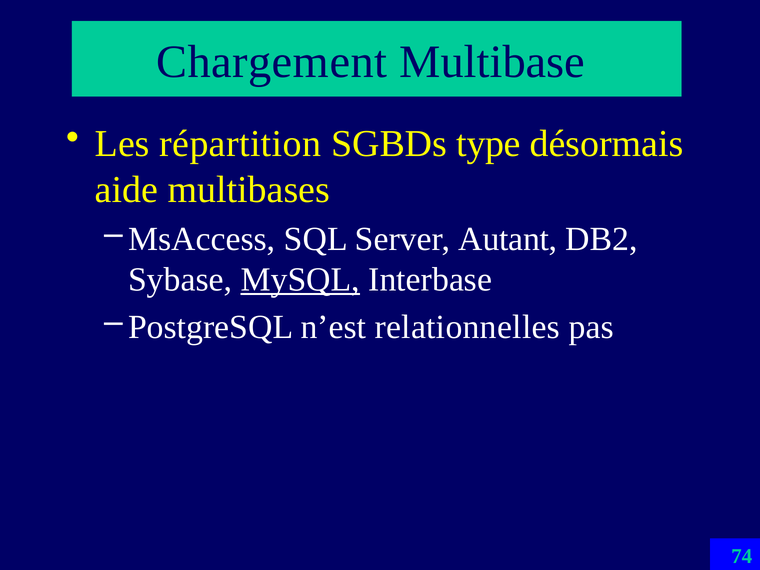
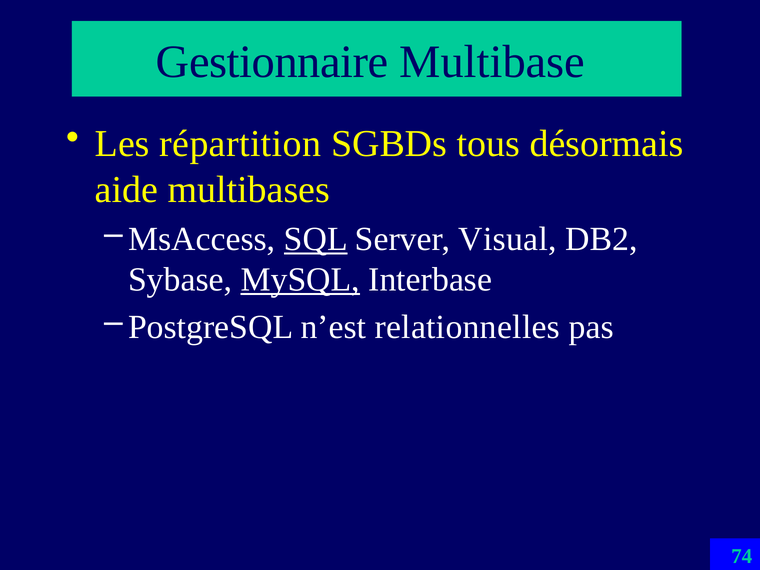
Chargement: Chargement -> Gestionnaire
type: type -> tous
SQL underline: none -> present
Autant: Autant -> Visual
